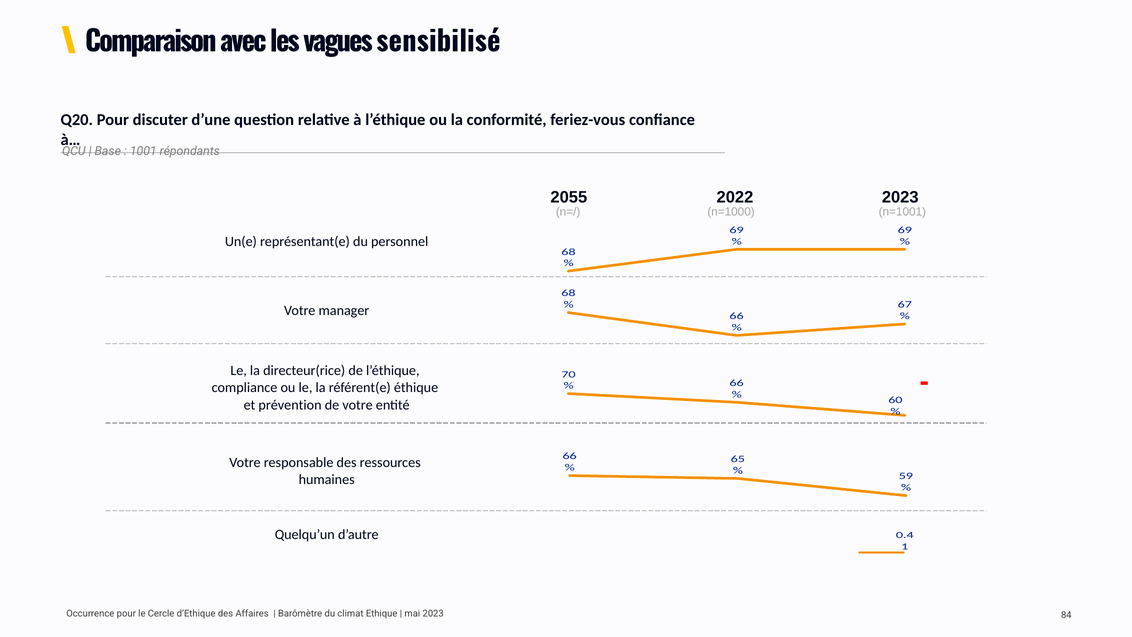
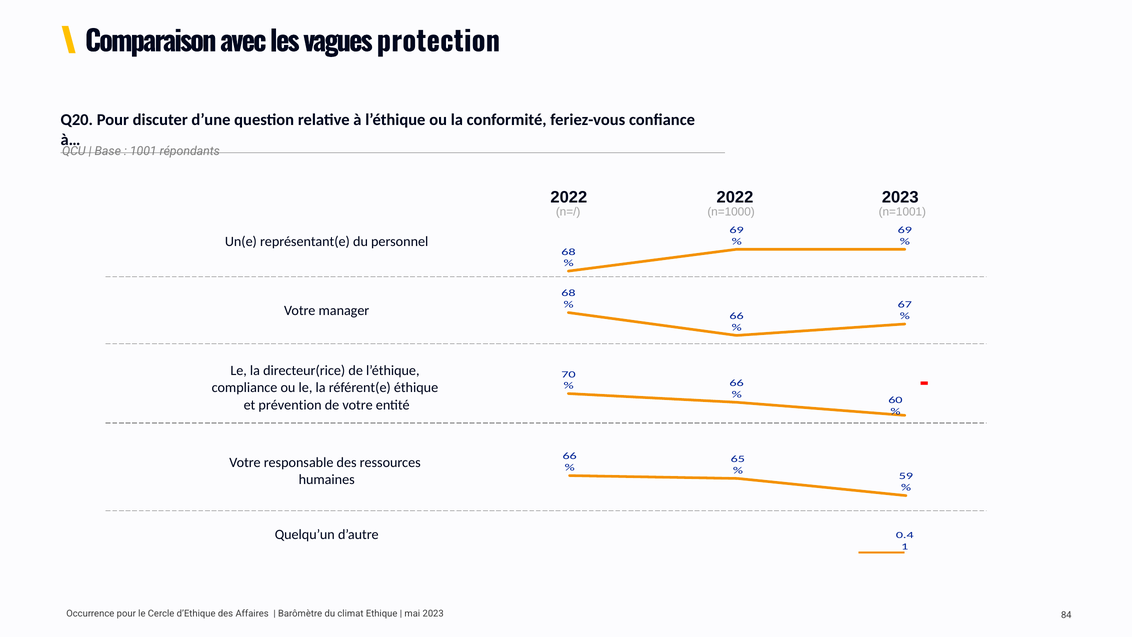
sensibilisé: sensibilisé -> protection
2055 at (569, 197): 2055 -> 2022
